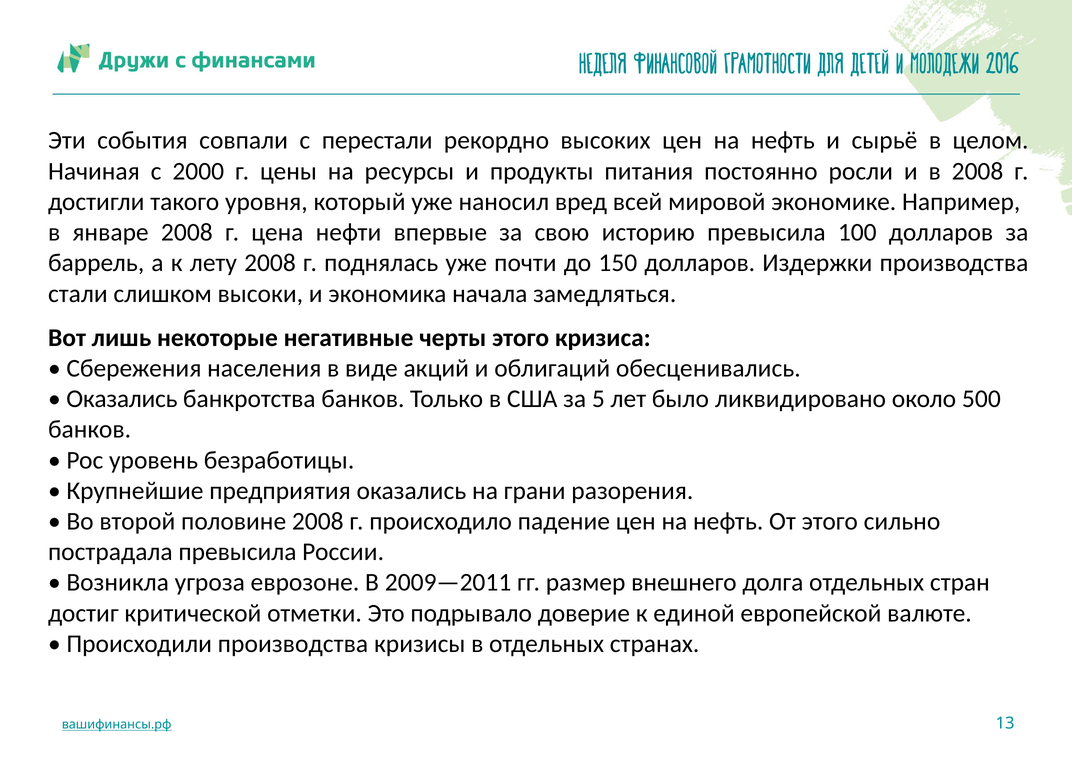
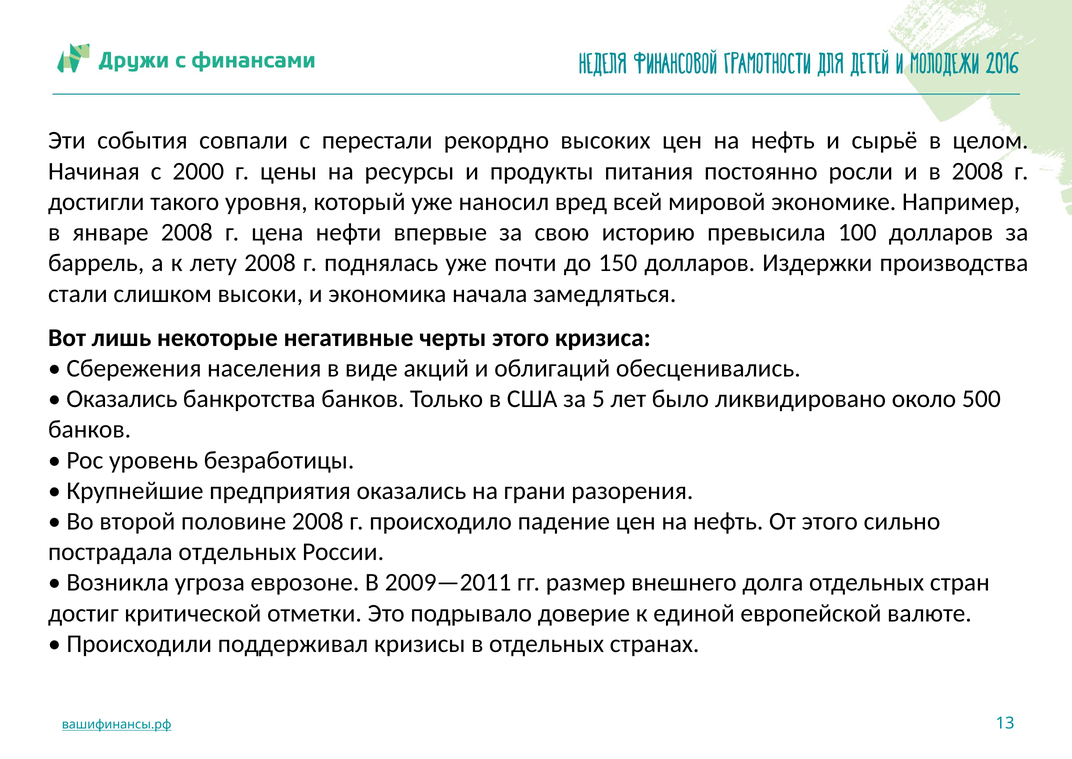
пострадала превысила: превысила -> отдельных
Происходили производства: производства -> поддерживал
